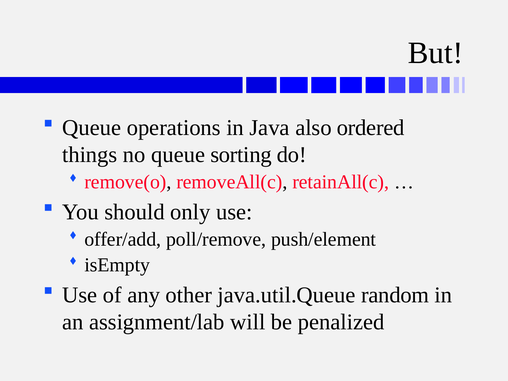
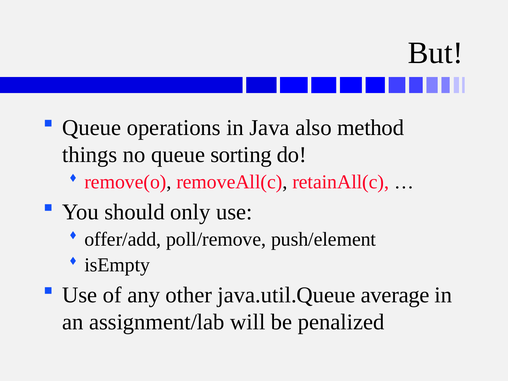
ordered: ordered -> method
random: random -> average
